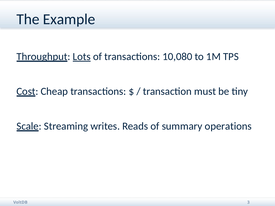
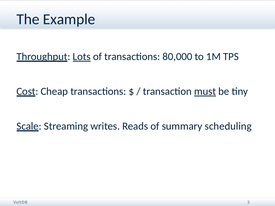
10,080: 10,080 -> 80,000
must underline: none -> present
operations: operations -> scheduling
